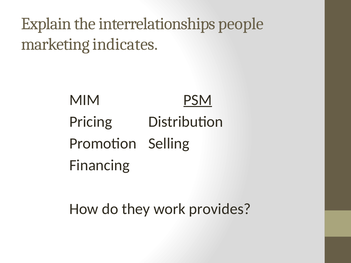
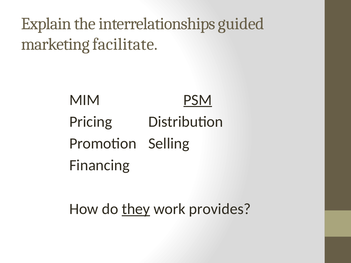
people: people -> guided
indicates: indicates -> facilitate
they underline: none -> present
